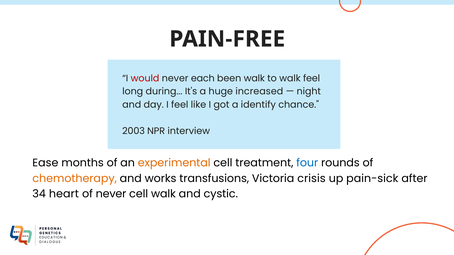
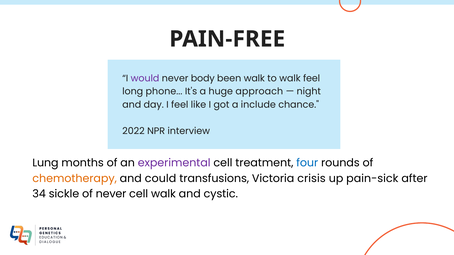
would colour: red -> purple
each: each -> body
during: during -> phone
increased: increased -> approach
identify: identify -> include
2003: 2003 -> 2022
Ease: Ease -> Lung
experimental colour: orange -> purple
works: works -> could
heart: heart -> sickle
